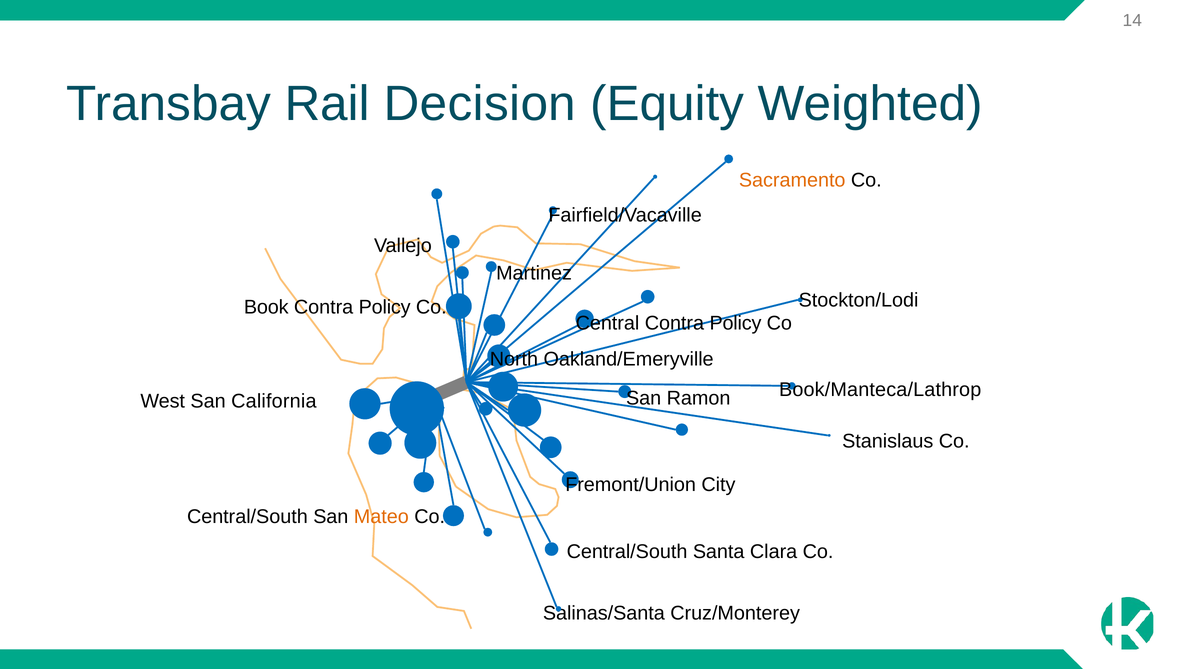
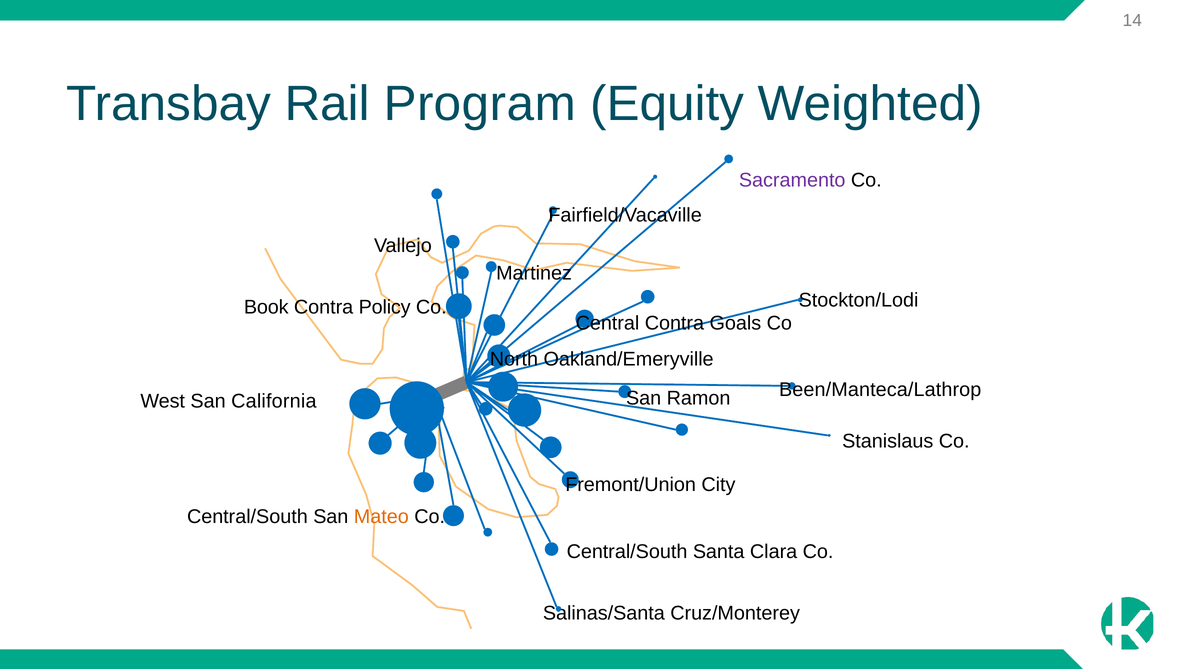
Decision: Decision -> Program
Sacramento colour: orange -> purple
Central Contra Policy: Policy -> Goals
Book/Manteca/Lathrop: Book/Manteca/Lathrop -> Been/Manteca/Lathrop
